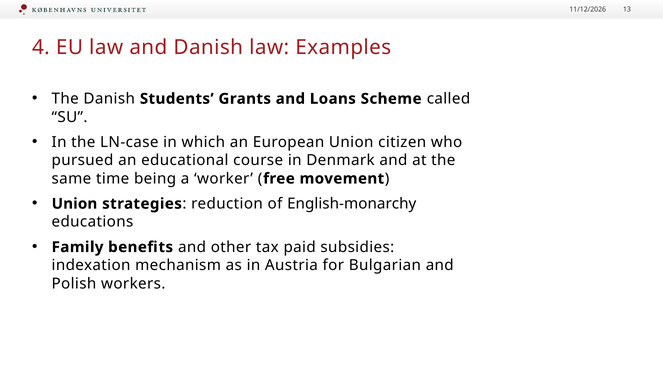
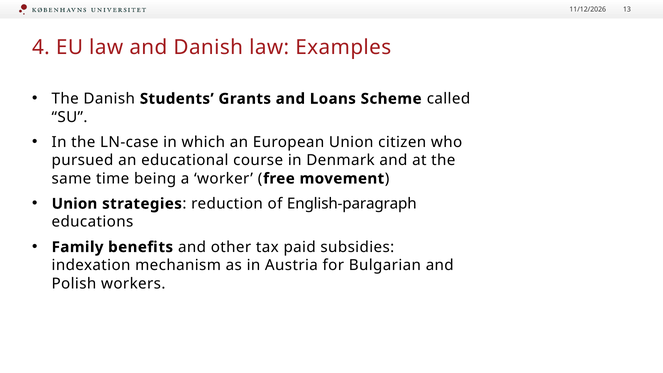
English-monarchy: English-monarchy -> English-paragraph
